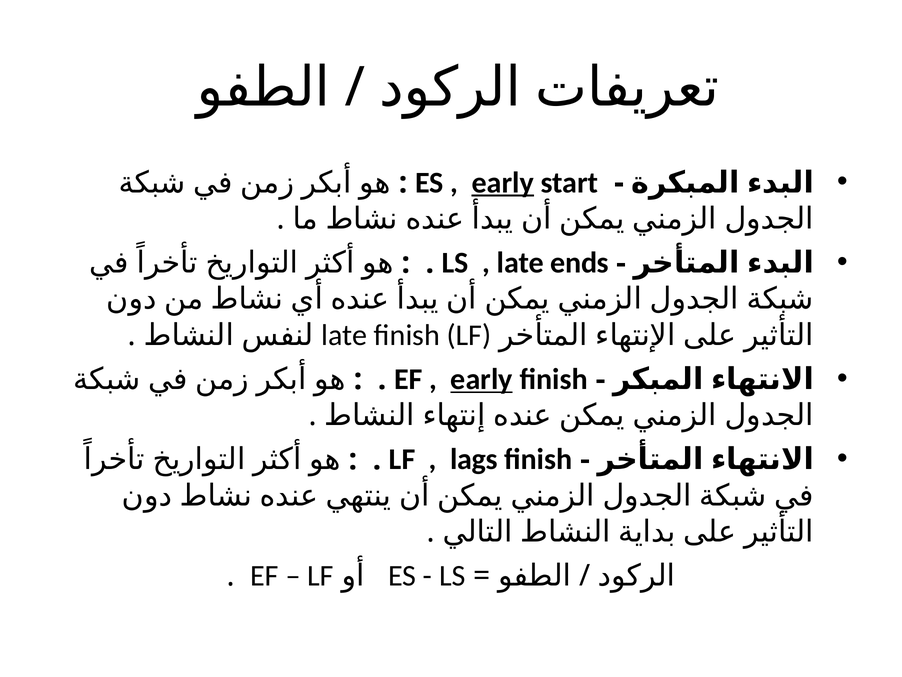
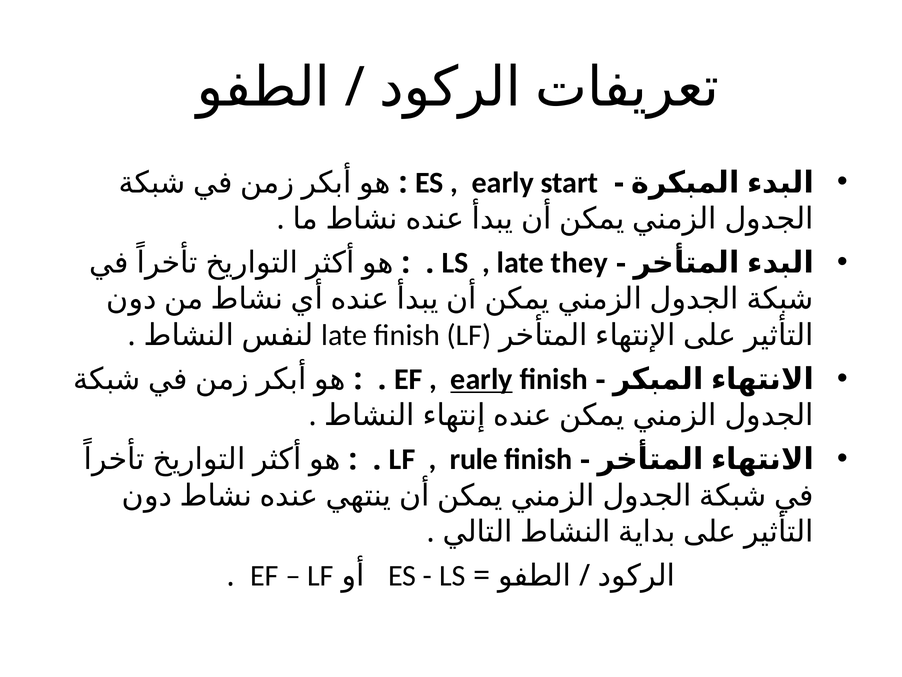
early at (503, 183) underline: present -> none
ends: ends -> they
lags: lags -> rule
